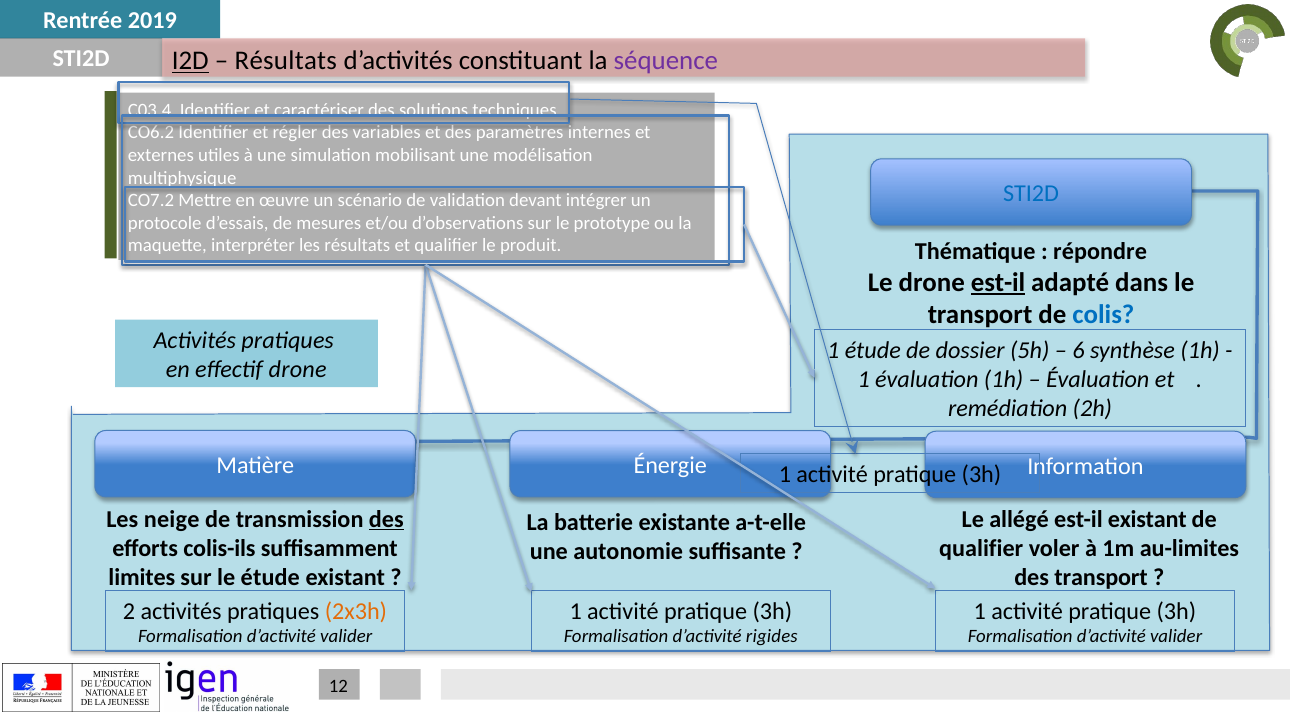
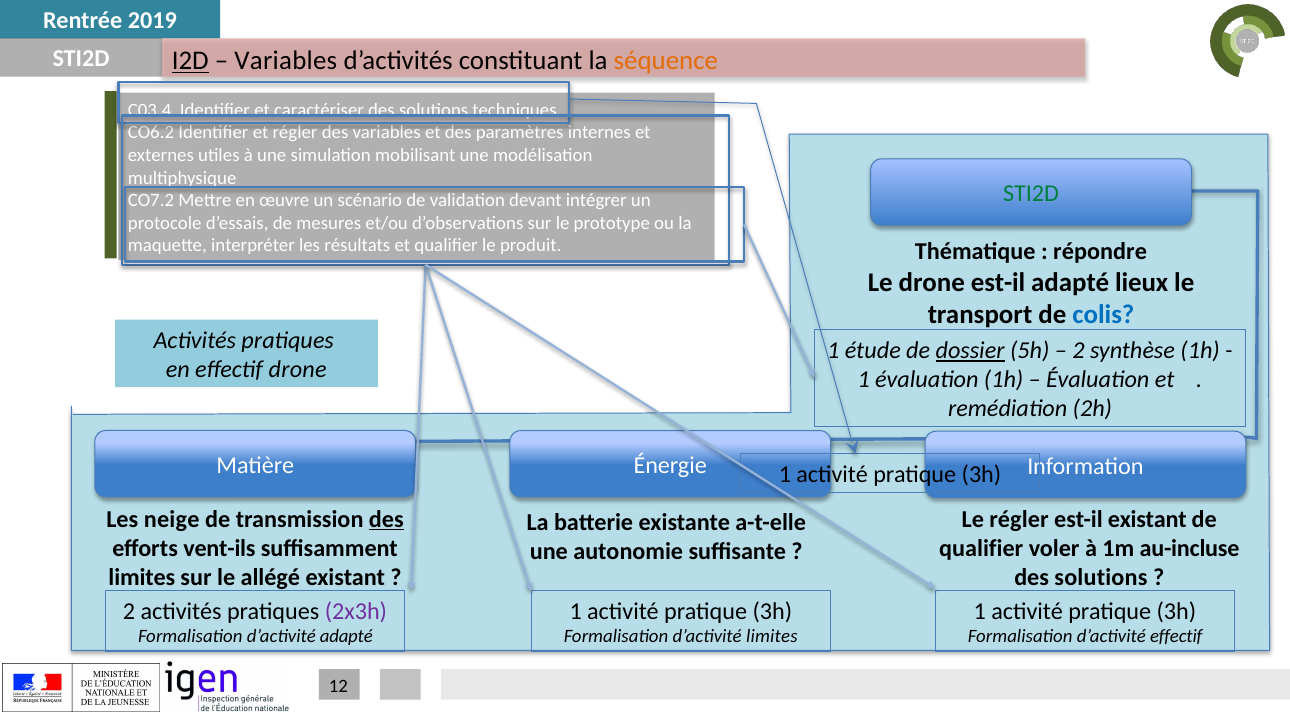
Résultats at (286, 61): Résultats -> Variables
séquence colour: purple -> orange
STI2D at (1031, 194) colour: blue -> green
est-il at (998, 282) underline: present -> none
dans: dans -> lieux
dossier underline: none -> present
6 at (1078, 350): 6 -> 2
Le allégé: allégé -> régler
colis-ils: colis-ils -> vent-ils
au-limites: au-limites -> au-incluse
le étude: étude -> allégé
transport at (1101, 577): transport -> solutions
2x3h colour: orange -> purple
valider at (346, 636): valider -> adapté
d’activité rigides: rigides -> limites
valider at (1176, 636): valider -> effectif
